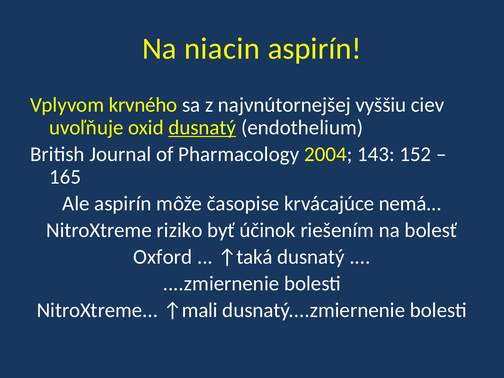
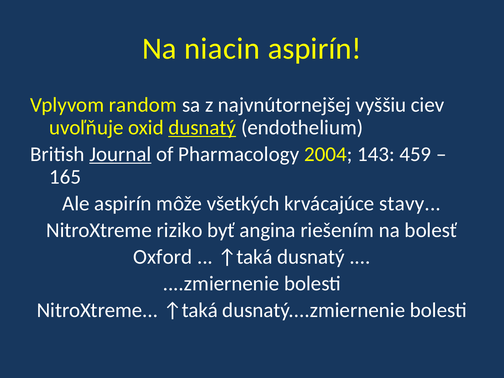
krvného: krvného -> random
Journal underline: none -> present
152: 152 -> 459
časopise: časopise -> všetkých
nemá: nemá -> stavy
účinok: účinok -> angina
NitroXtreme ↑mali: ↑mali -> ↑taká
